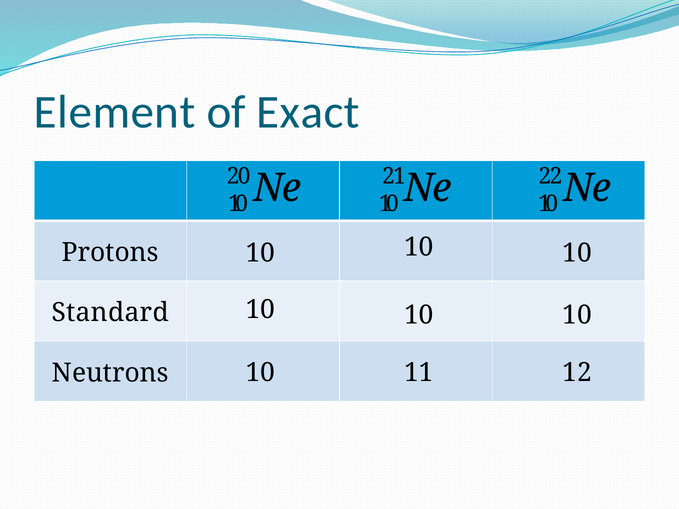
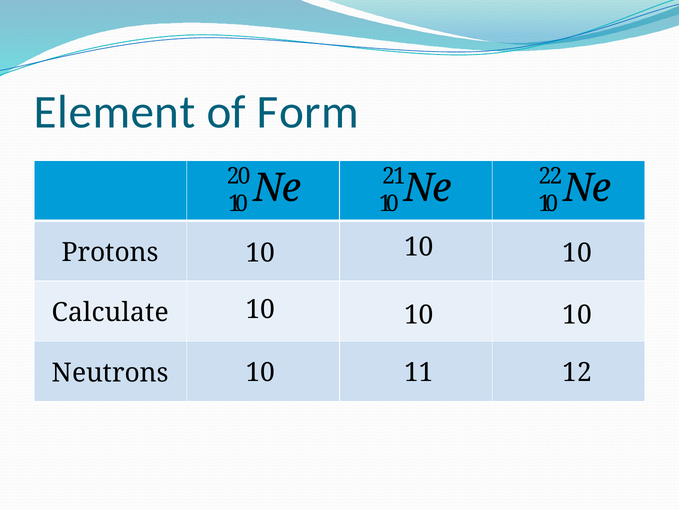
Exact: Exact -> Form
Standard: Standard -> Calculate
